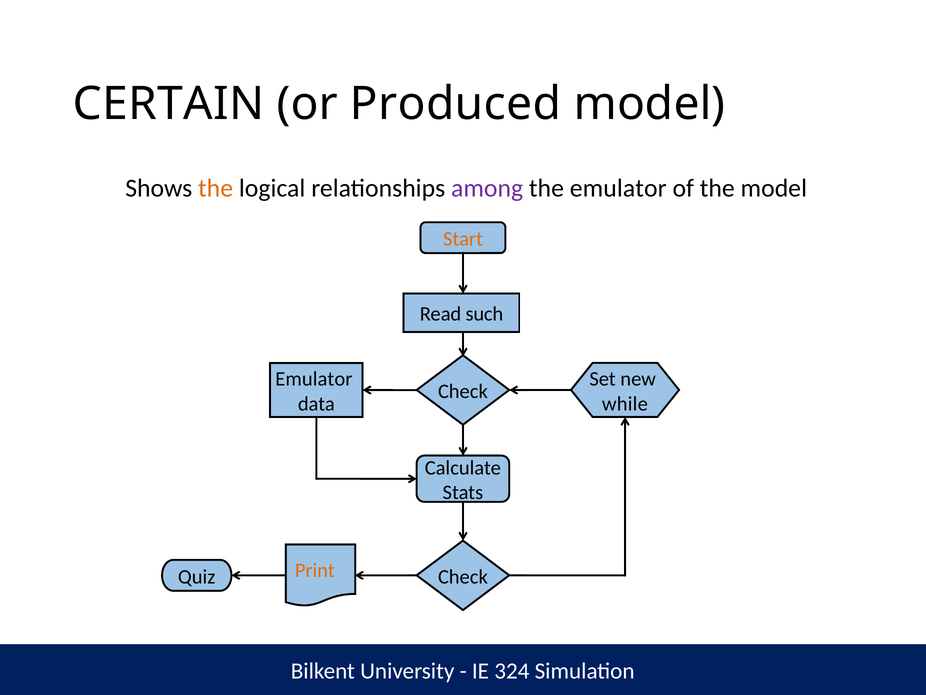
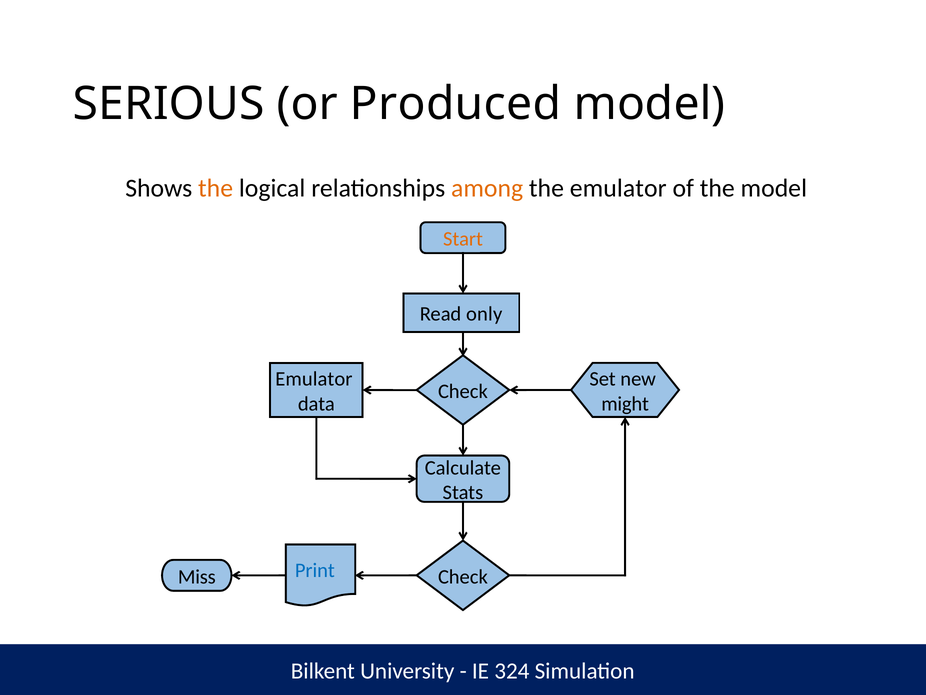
CERTAIN: CERTAIN -> SERIOUS
among colour: purple -> orange
such: such -> only
while: while -> might
Print colour: orange -> blue
Quiz: Quiz -> Miss
